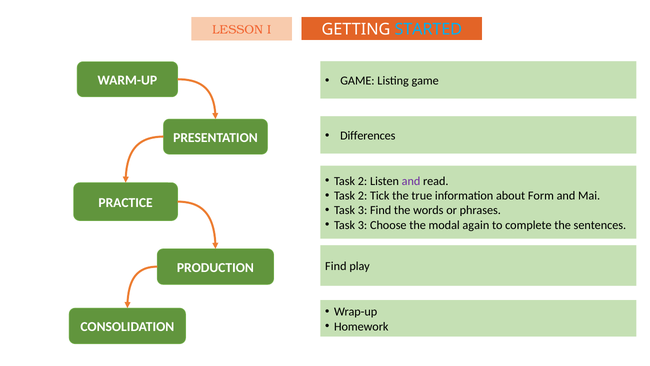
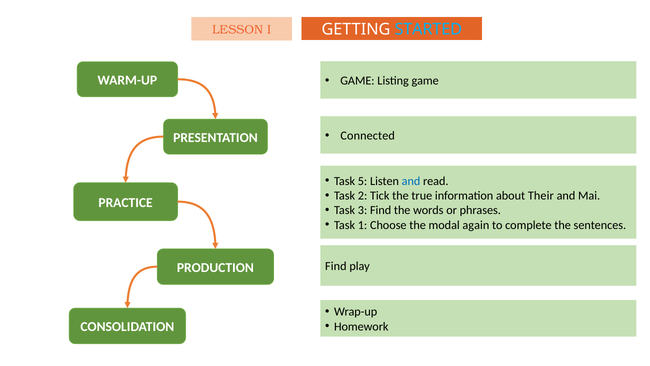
Differences: Differences -> Connected
2 at (363, 181): 2 -> 5
and at (411, 181) colour: purple -> blue
Form: Form -> Their
3 at (363, 225): 3 -> 1
